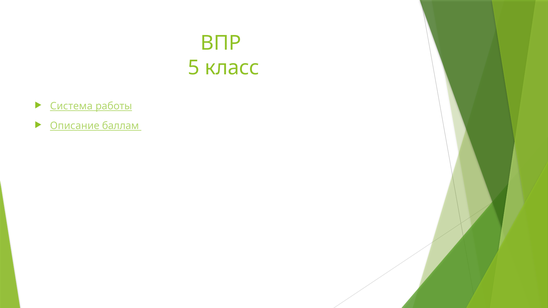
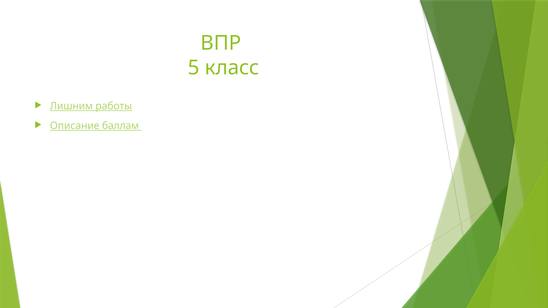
Система: Система -> Лишним
